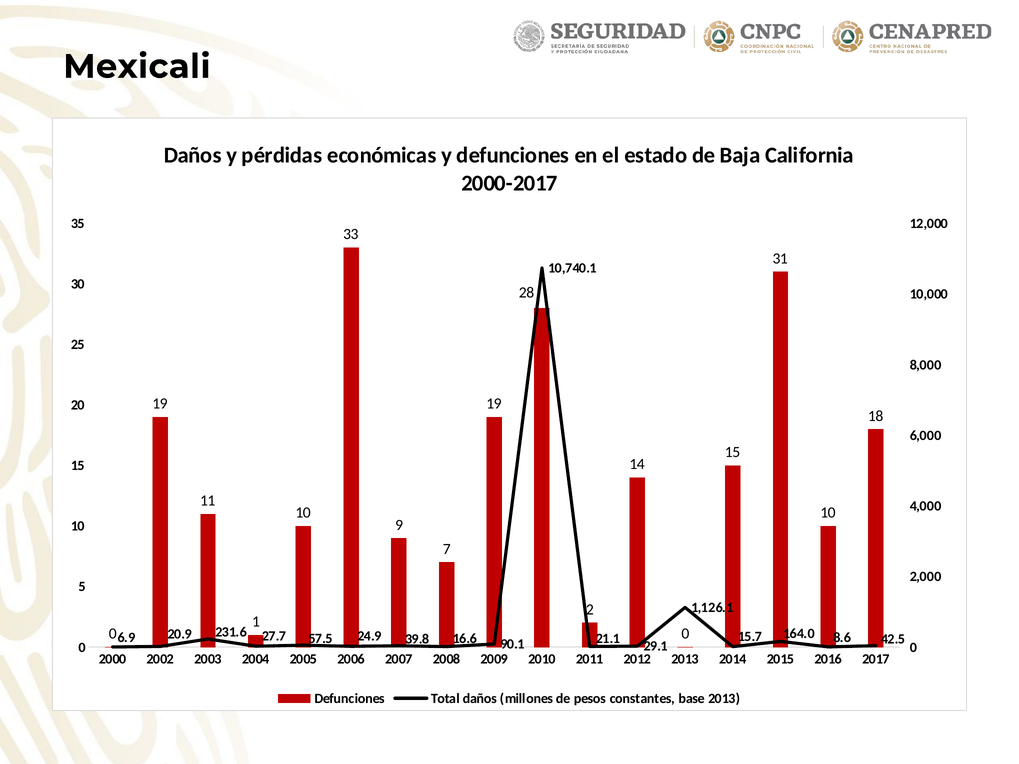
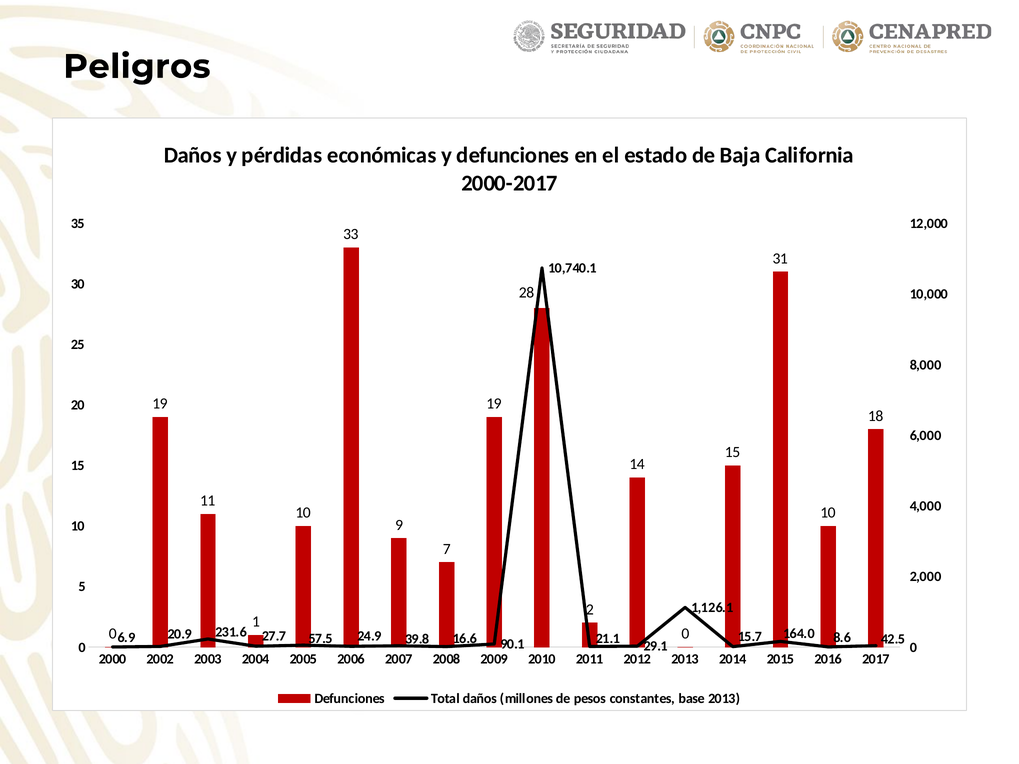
Mexicali: Mexicali -> Peligros
